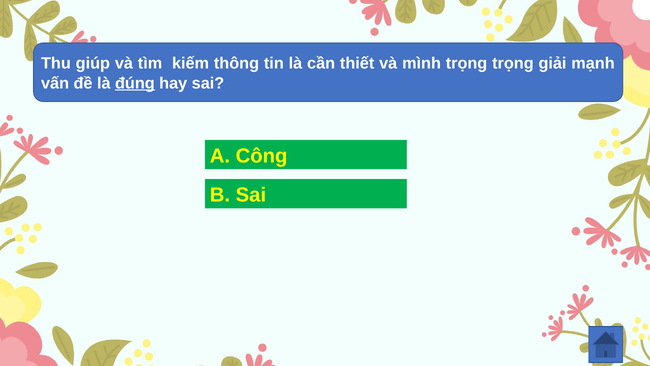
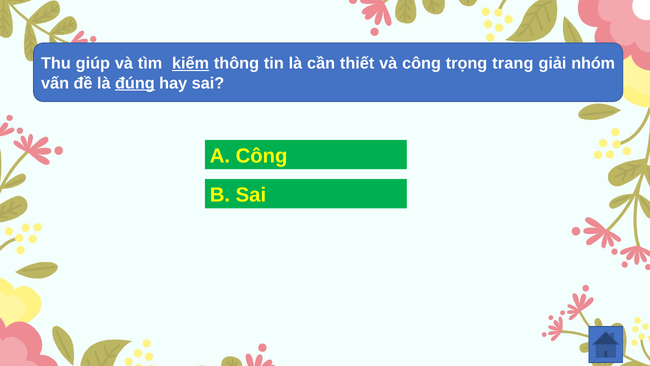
kiếm underline: none -> present
và mình: mình -> công
trọng trọng: trọng -> trang
mạnh: mạnh -> nhóm
